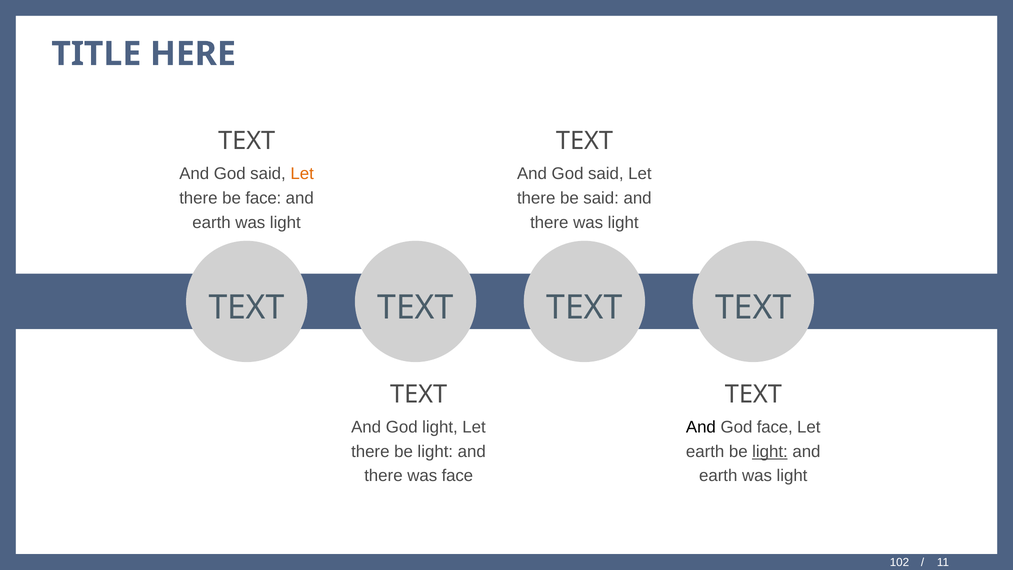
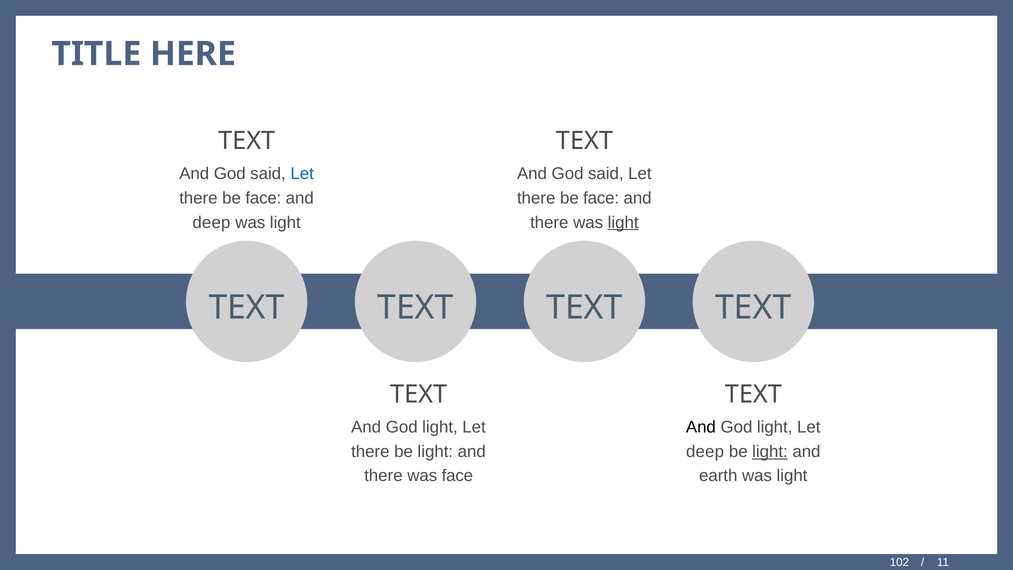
Let at (302, 174) colour: orange -> blue
said at (601, 198): said -> face
earth at (212, 222): earth -> deep
light at (623, 222) underline: none -> present
face at (775, 427): face -> light
earth at (705, 451): earth -> deep
